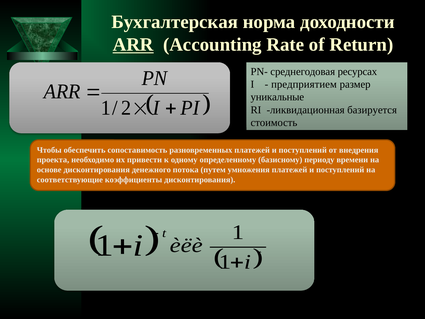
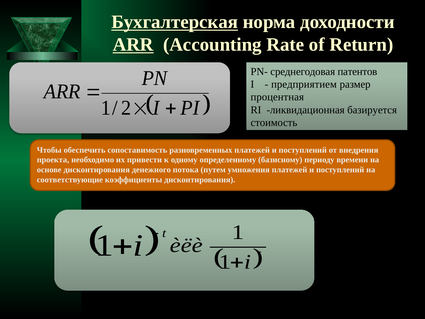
Бухгалтерская underline: none -> present
ресурсах: ресурсах -> патентов
уникальные: уникальные -> процентная
